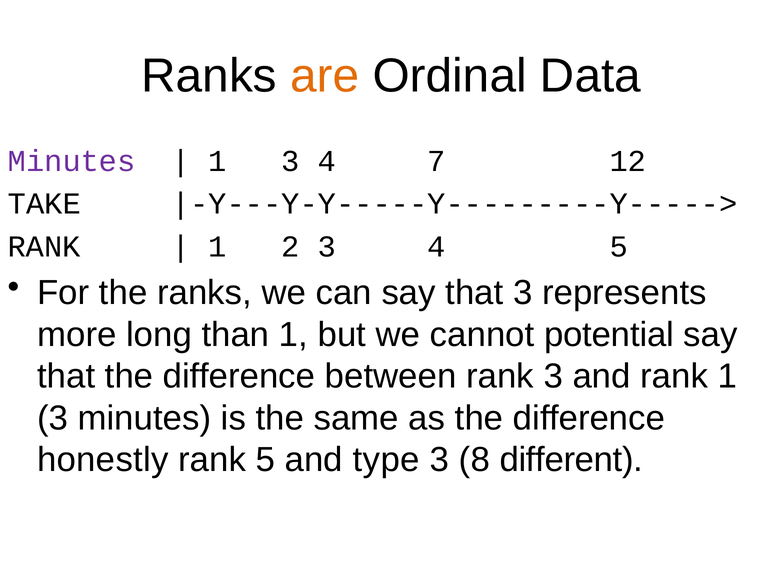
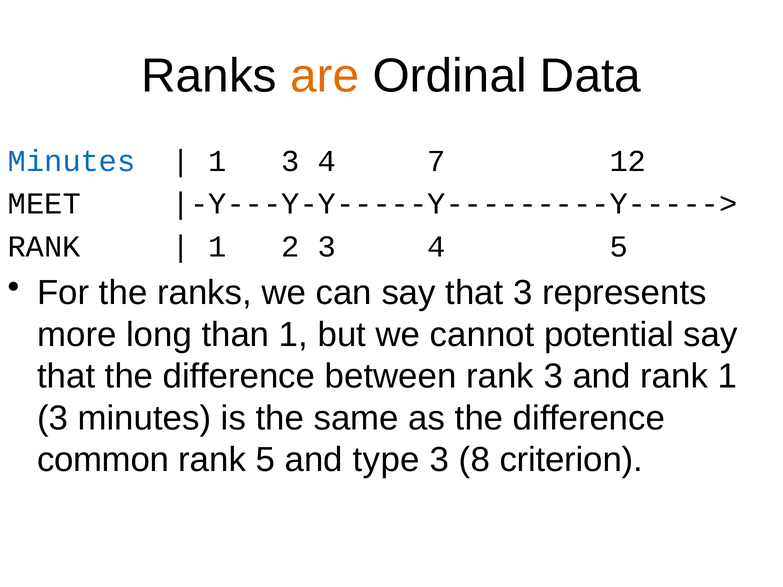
Minutes at (72, 161) colour: purple -> blue
TAKE: TAKE -> MEET
honestly: honestly -> common
different: different -> criterion
